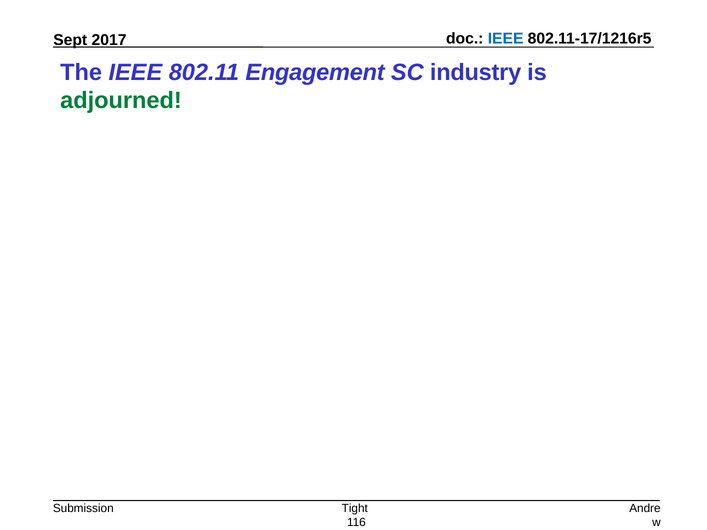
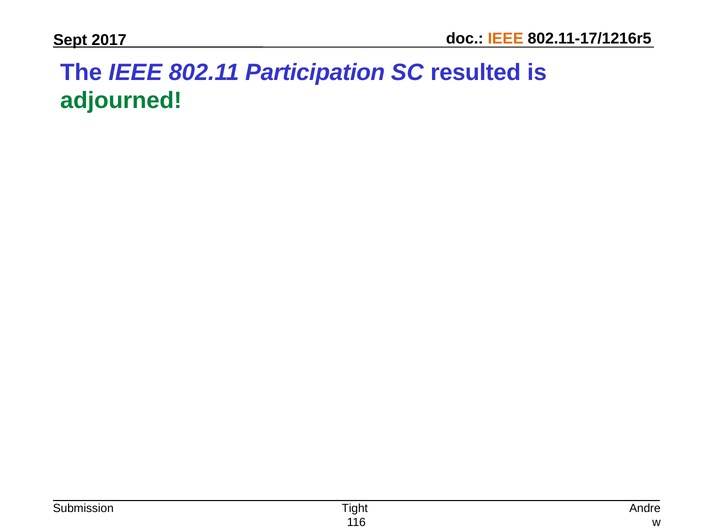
IEEE at (506, 39) colour: blue -> orange
Engagement: Engagement -> Participation
industry: industry -> resulted
